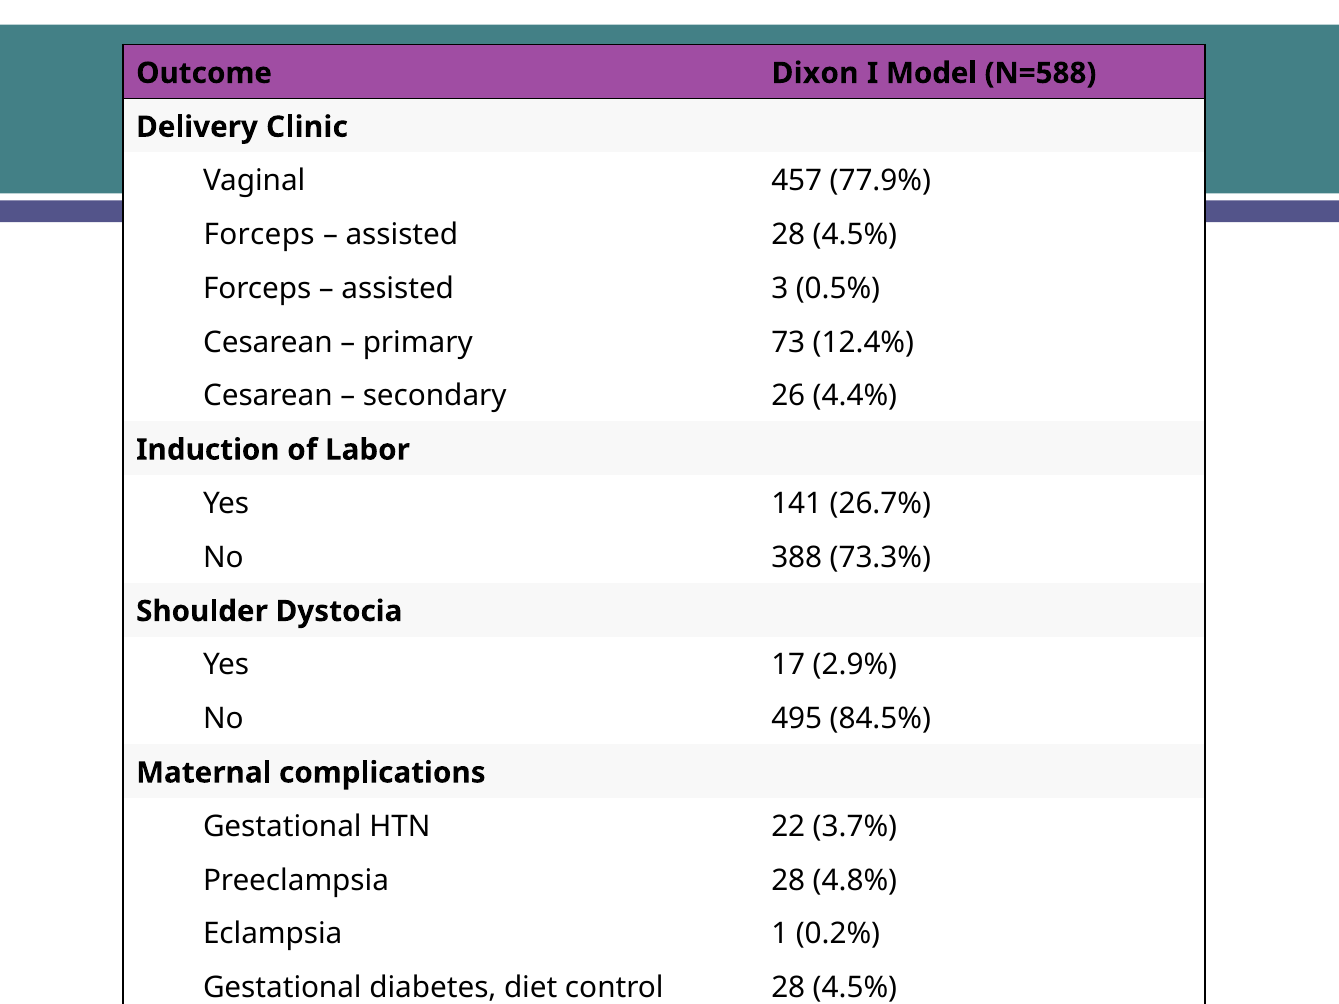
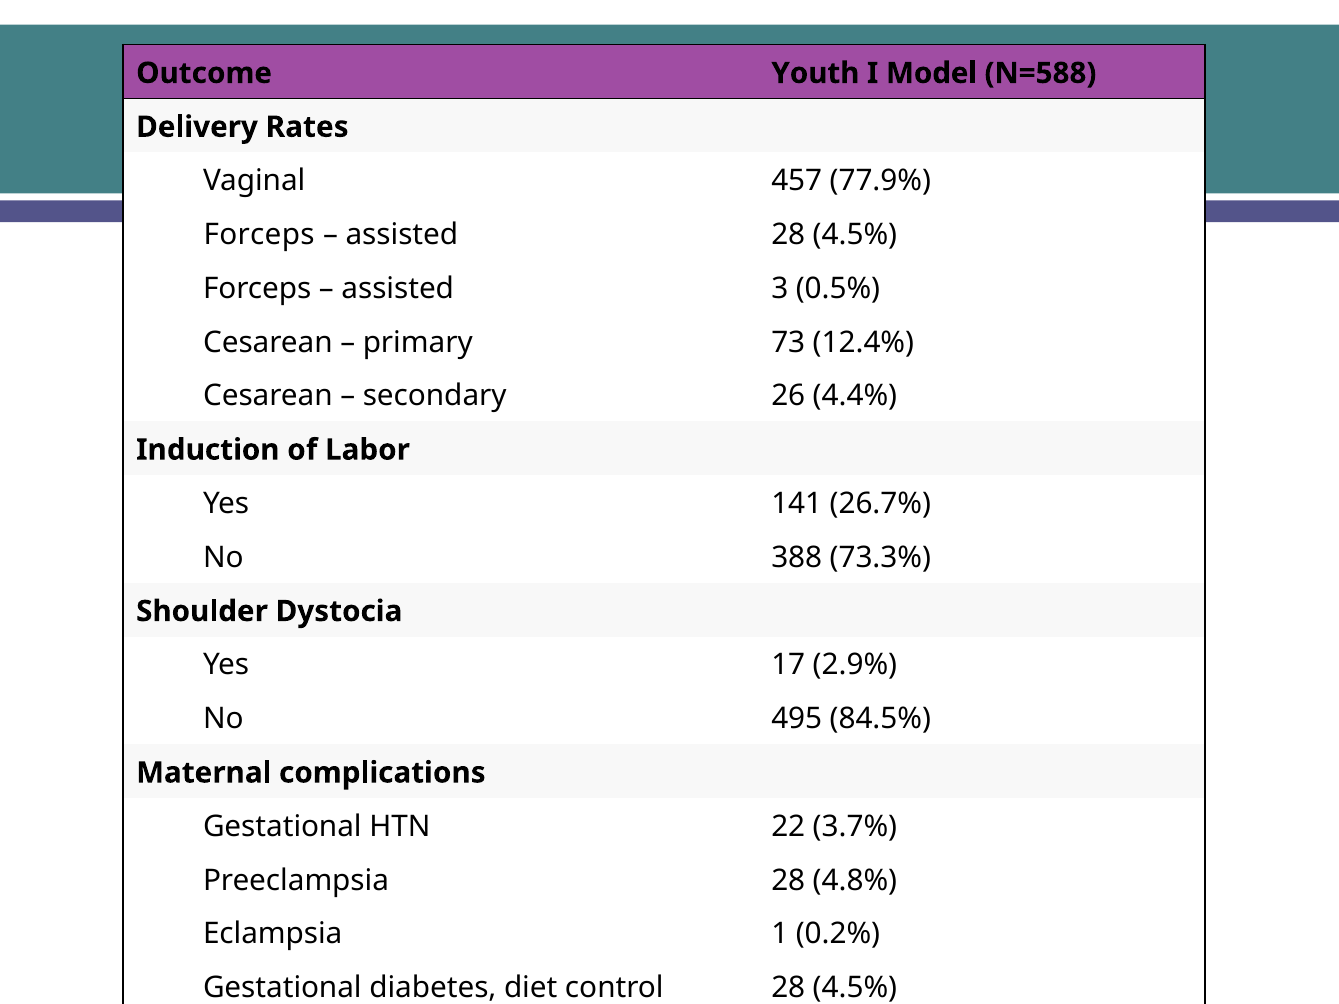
Dixon: Dixon -> Youth
Clinic: Clinic -> Rates
